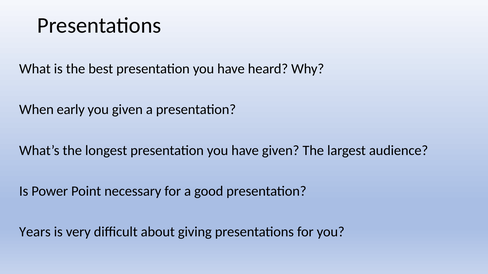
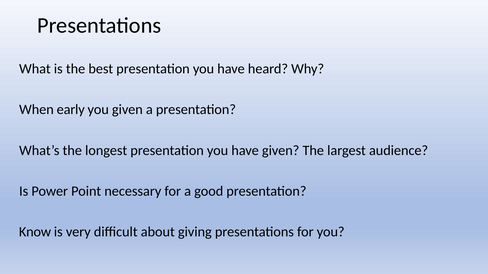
Years: Years -> Know
